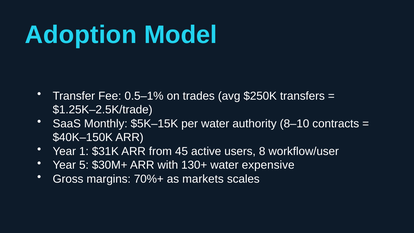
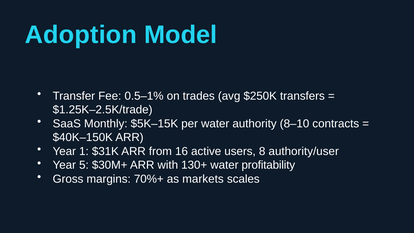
45: 45 -> 16
workflow/user: workflow/user -> authority/user
expensive: expensive -> profitability
